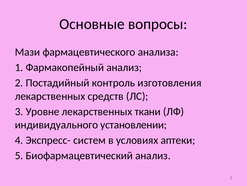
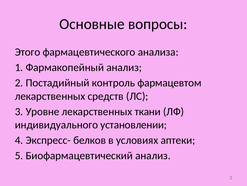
Мази: Мази -> Этого
изготовления: изготовления -> фармацевтом
систем: систем -> белков
